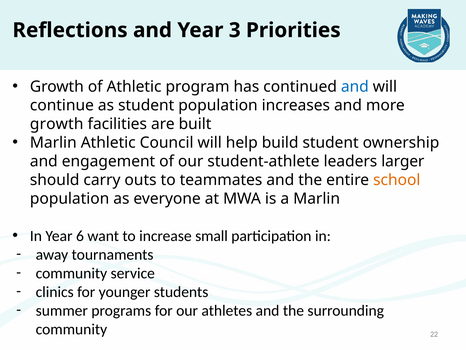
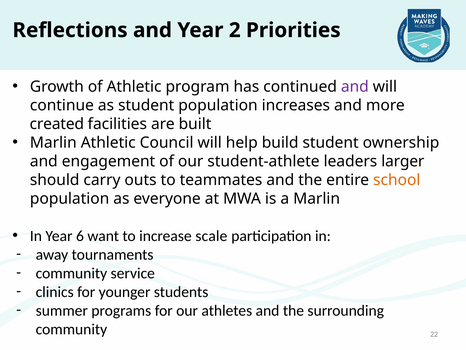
3: 3 -> 2
and at (355, 87) colour: blue -> purple
growth at (57, 124): growth -> created
small: small -> scale
